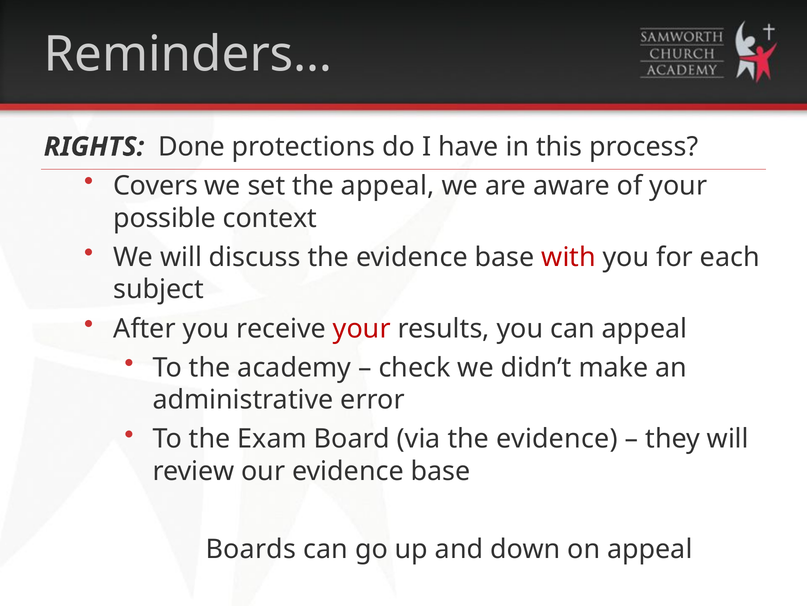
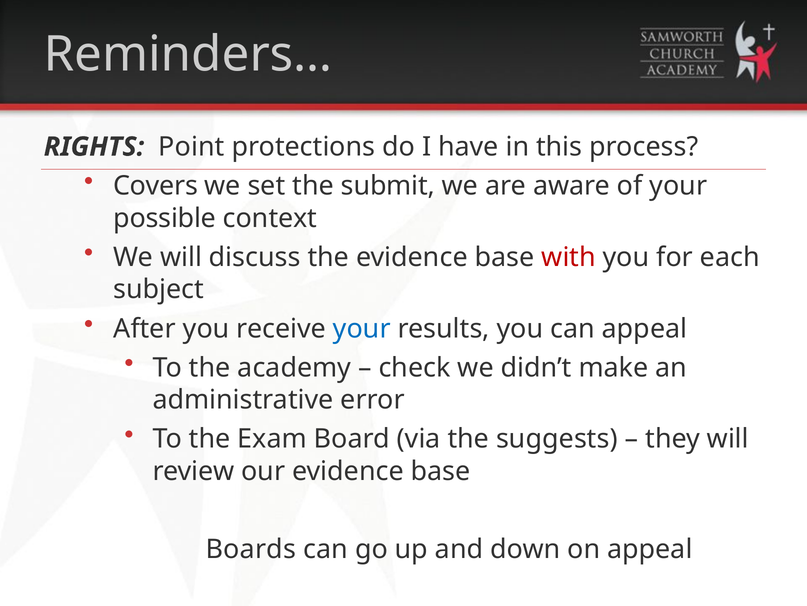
Done: Done -> Point
the appeal: appeal -> submit
your at (362, 328) colour: red -> blue
via the evidence: evidence -> suggests
